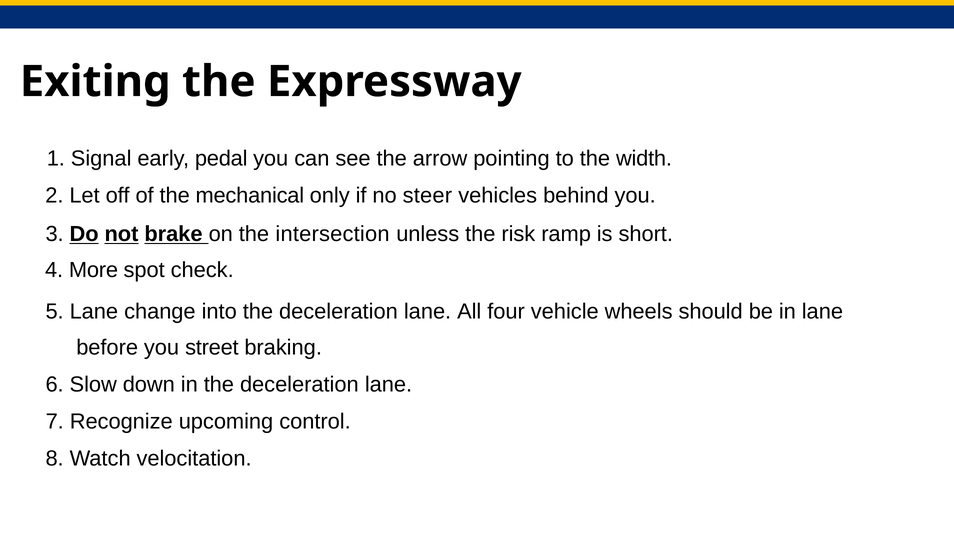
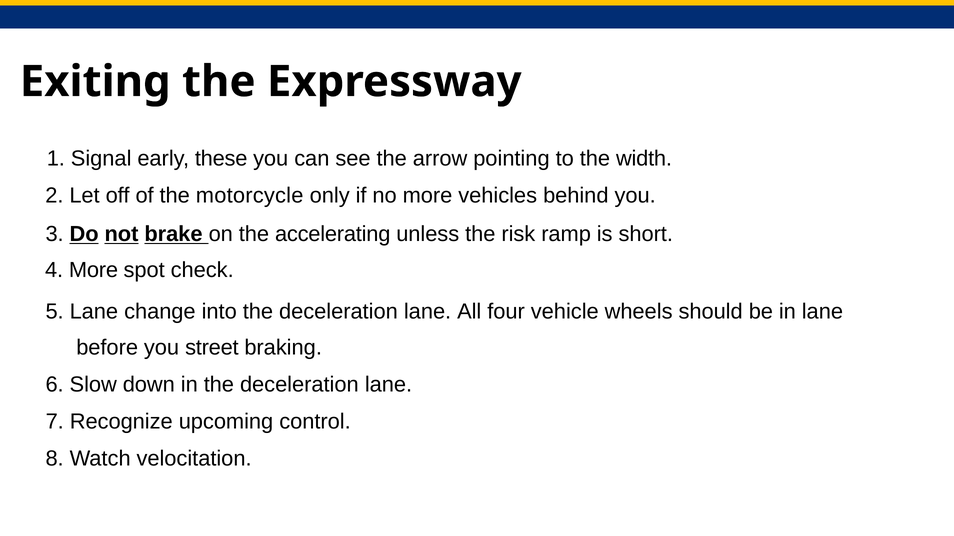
pedal: pedal -> these
mechanical: mechanical -> motorcycle
no steer: steer -> more
intersection: intersection -> accelerating
